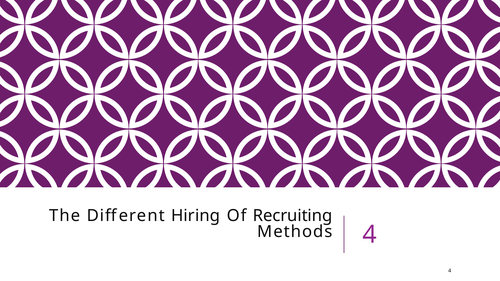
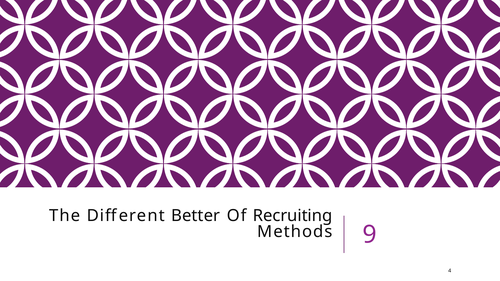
Hiring: Hiring -> Better
Methods 4: 4 -> 9
